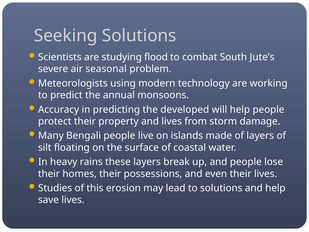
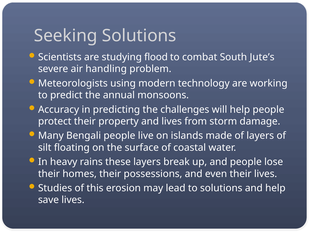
seasonal: seasonal -> handling
developed: developed -> challenges
